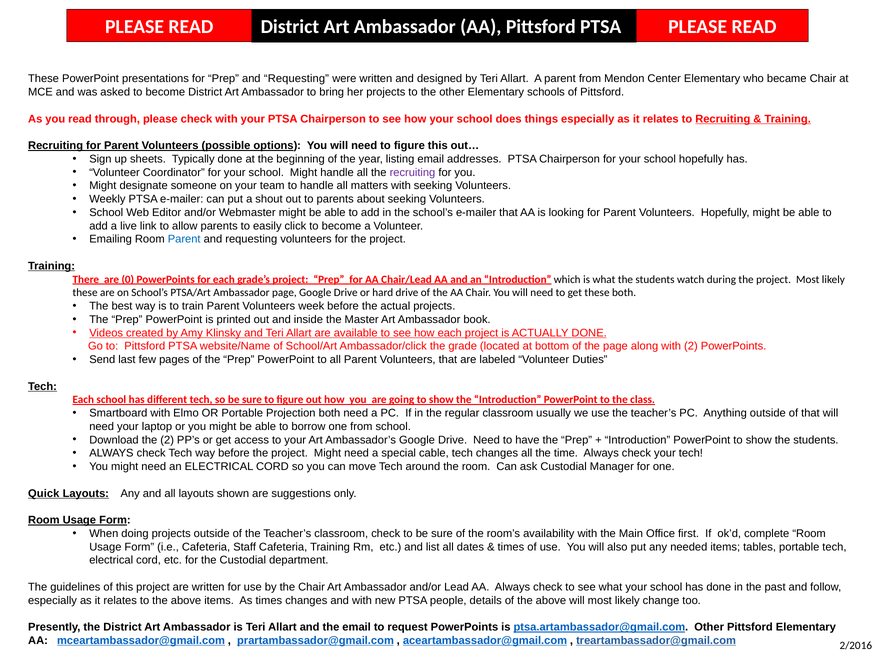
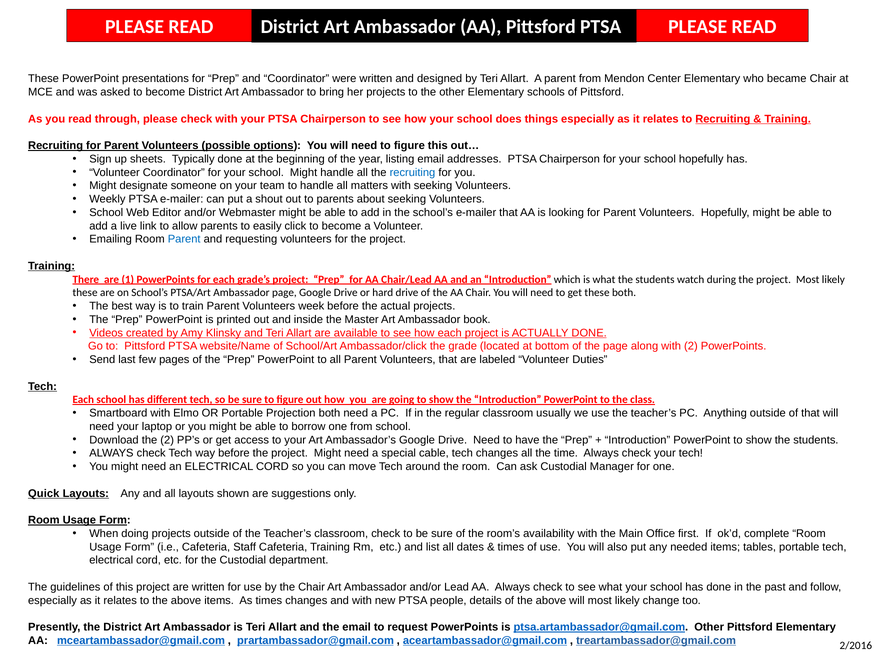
Prep and Requesting: Requesting -> Coordinator
recruiting at (412, 173) colour: purple -> blue
0: 0 -> 1
